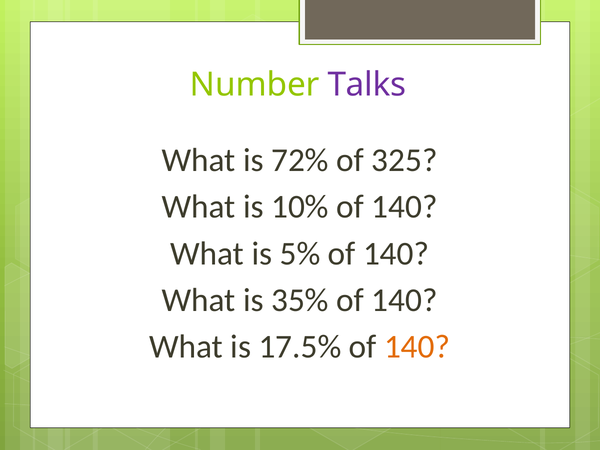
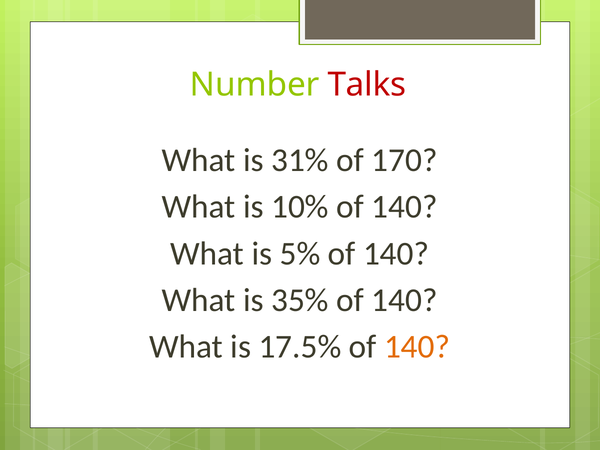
Talks colour: purple -> red
72%: 72% -> 31%
325: 325 -> 170
